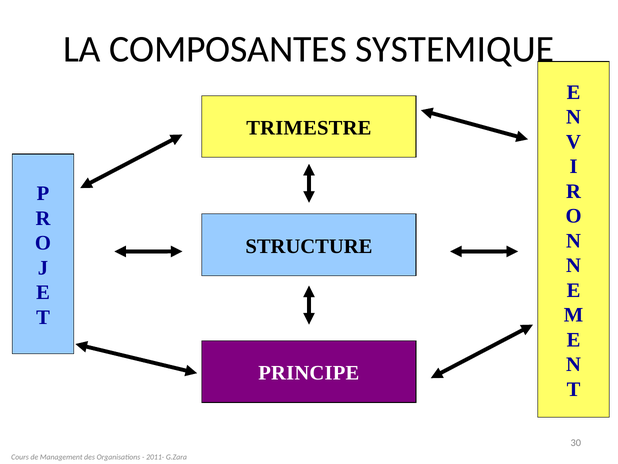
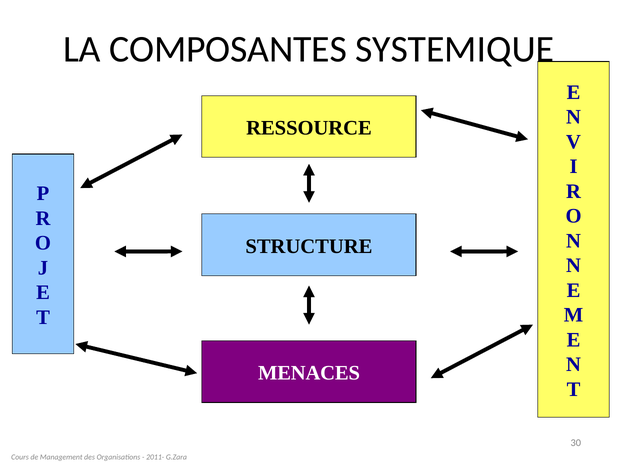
TRIMESTRE: TRIMESTRE -> RESSOURCE
PRINCIPE: PRINCIPE -> MENACES
